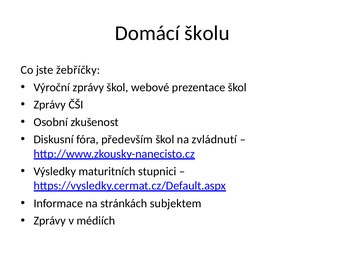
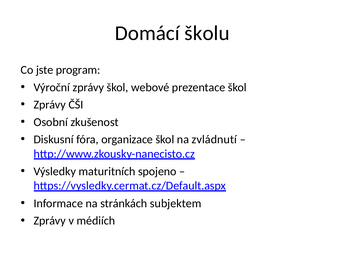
žebříčky: žebříčky -> program
především: především -> organizace
stupnici: stupnici -> spojeno
